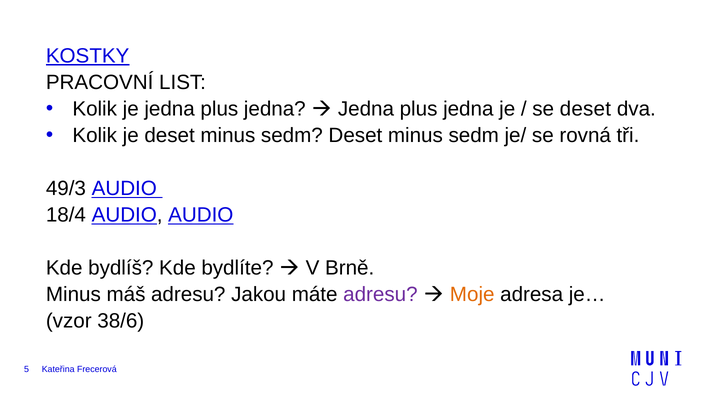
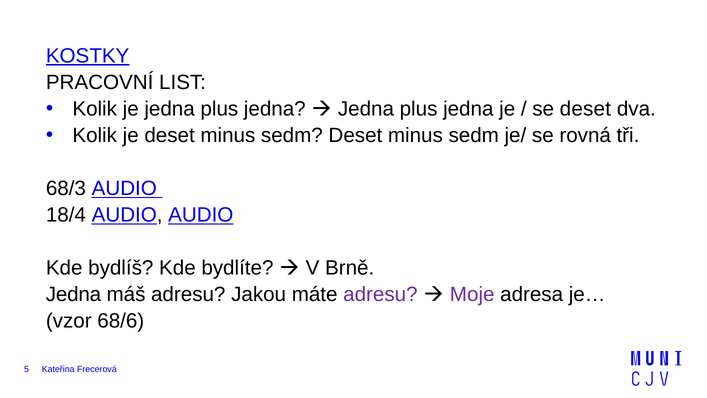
49/3: 49/3 -> 68/3
Minus at (73, 294): Minus -> Jedna
Moje colour: orange -> purple
38/6: 38/6 -> 68/6
